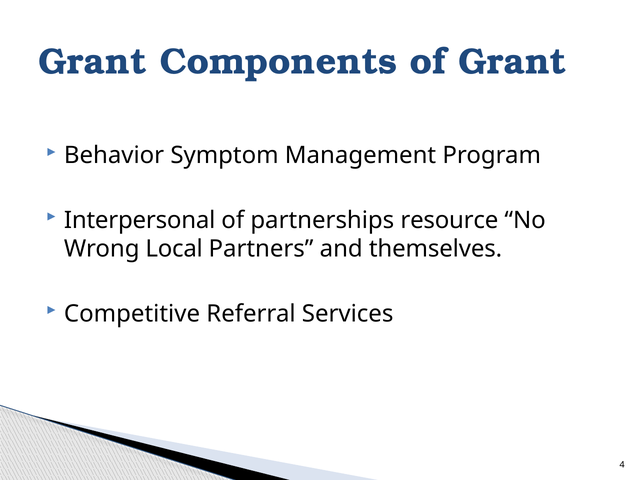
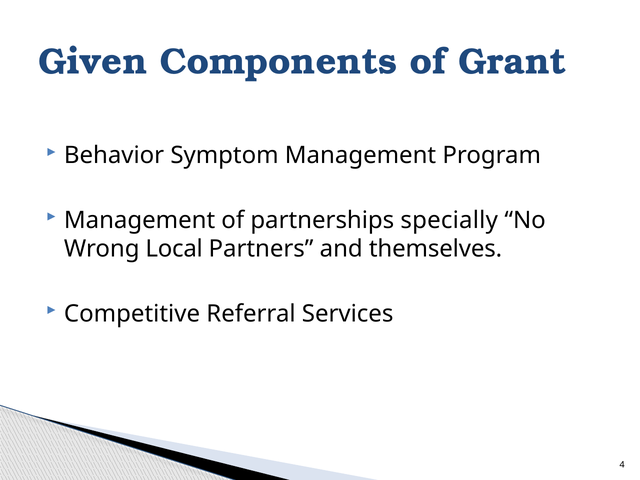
Grant at (93, 62): Grant -> Given
Interpersonal at (140, 220): Interpersonal -> Management
resource: resource -> specially
